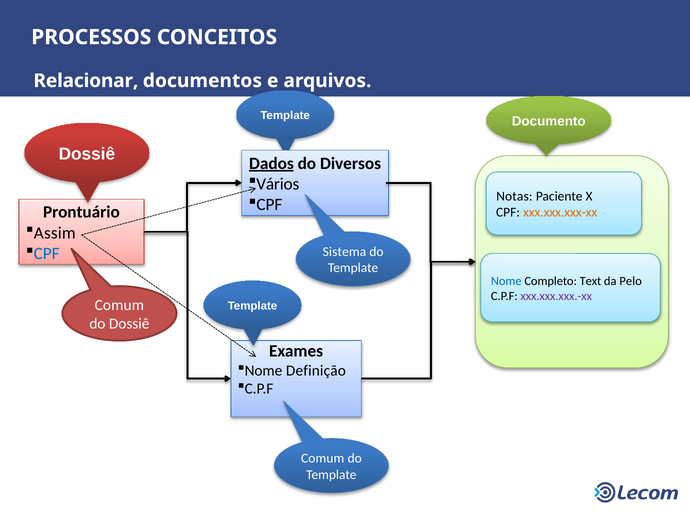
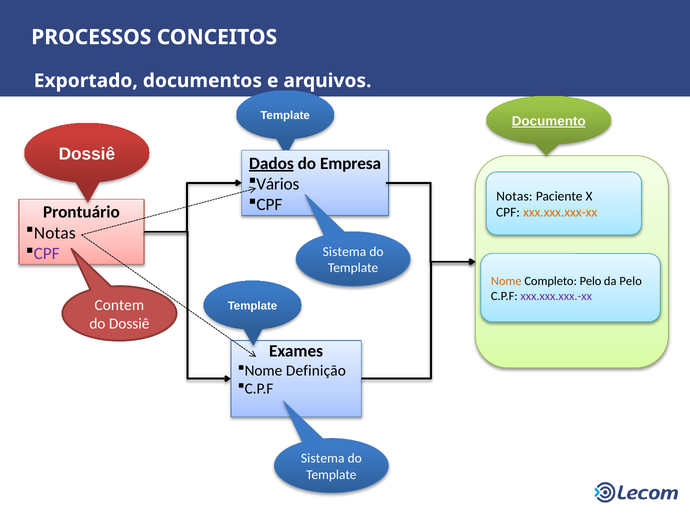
Relacionar: Relacionar -> Exportado
Documento underline: none -> present
Diversos: Diversos -> Empresa
Assim at (55, 233): Assim -> Notas
CPF at (47, 253) colour: blue -> purple
Nome colour: blue -> orange
Completo Text: Text -> Pelo
Comum at (119, 305): Comum -> Contem
Comum at (323, 458): Comum -> Sistema
